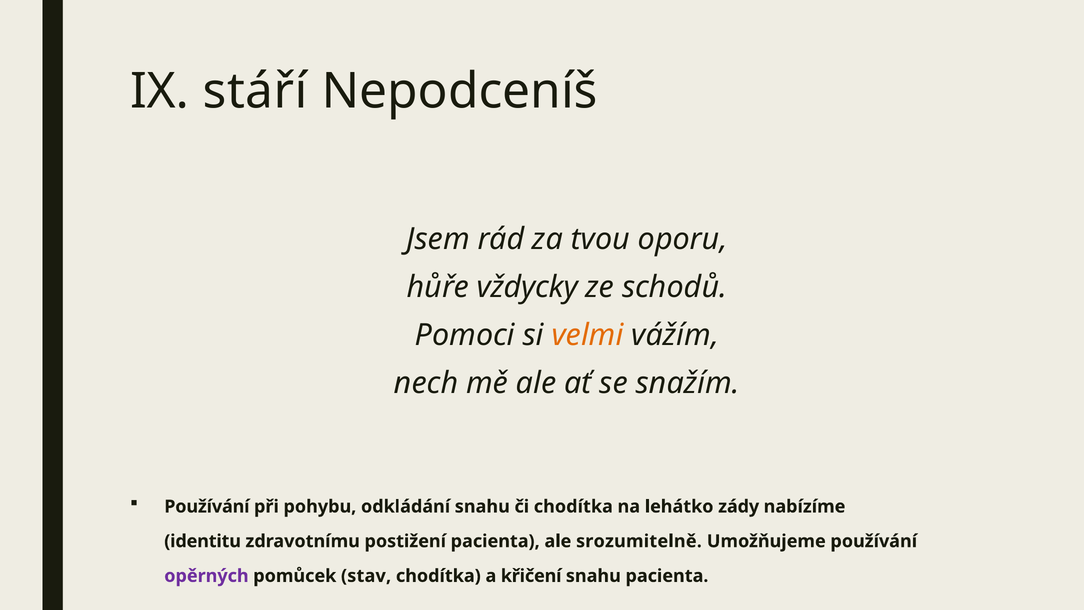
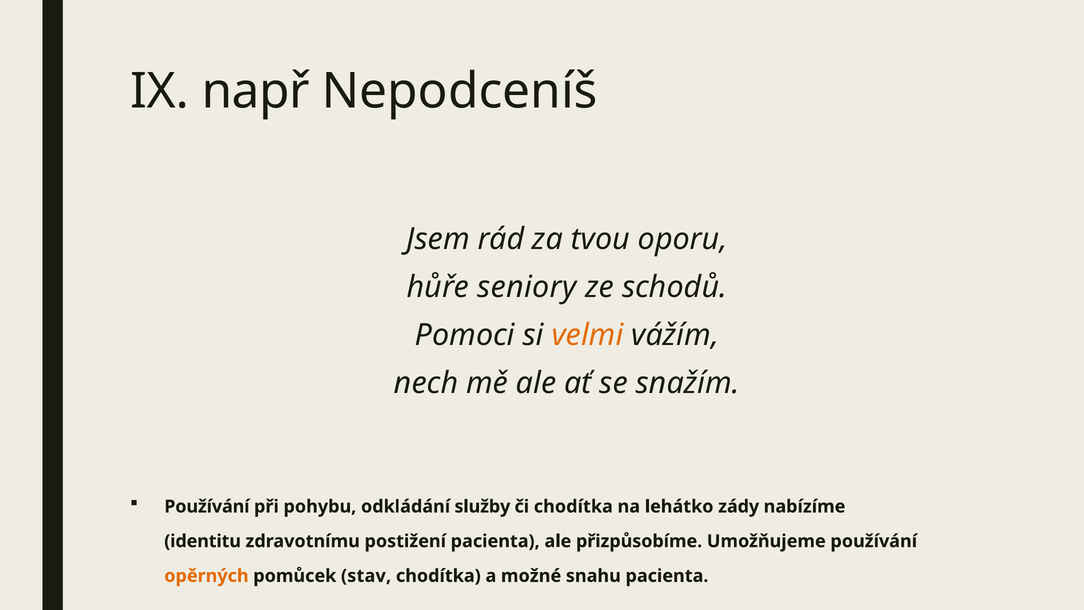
stáří: stáří -> např
vždycky: vždycky -> seniory
odkládání snahu: snahu -> služby
srozumitelně: srozumitelně -> přizpůsobíme
opěrných colour: purple -> orange
křičení: křičení -> možné
